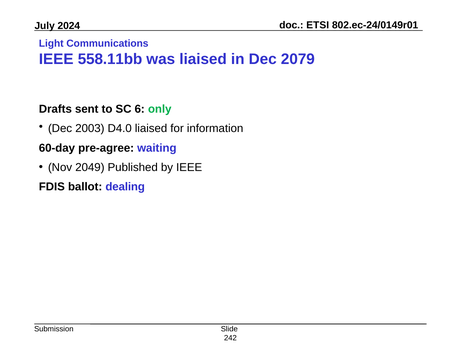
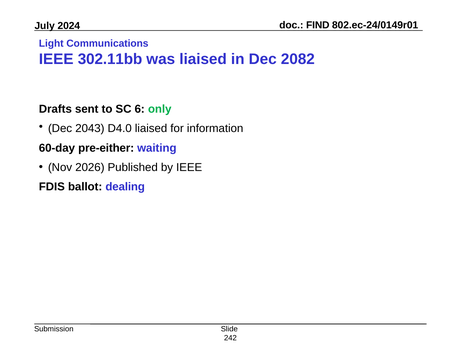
ETSI: ETSI -> FIND
558.11bb: 558.11bb -> 302.11bb
2079: 2079 -> 2082
2003: 2003 -> 2043
pre-agree: pre-agree -> pre-either
2049: 2049 -> 2026
